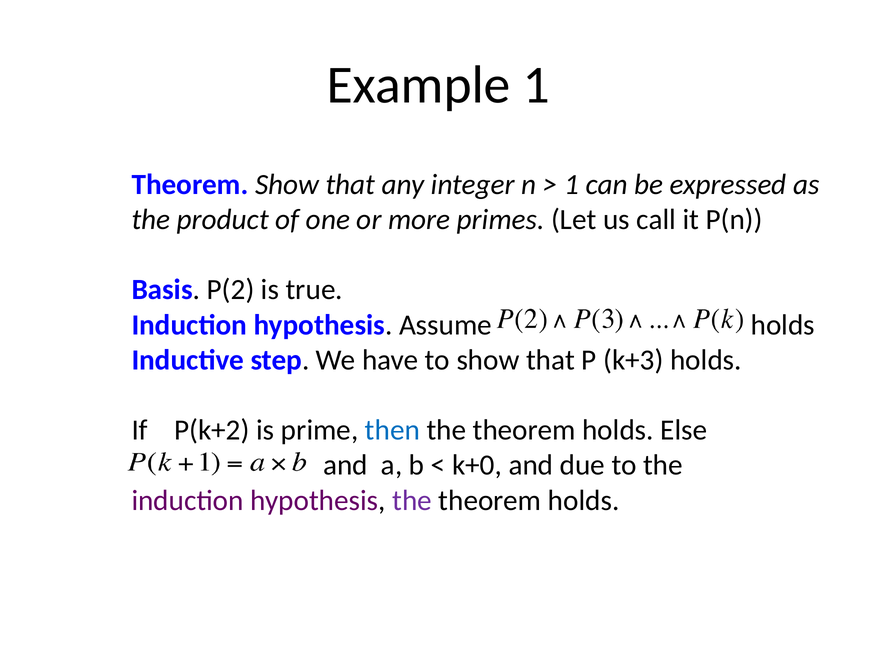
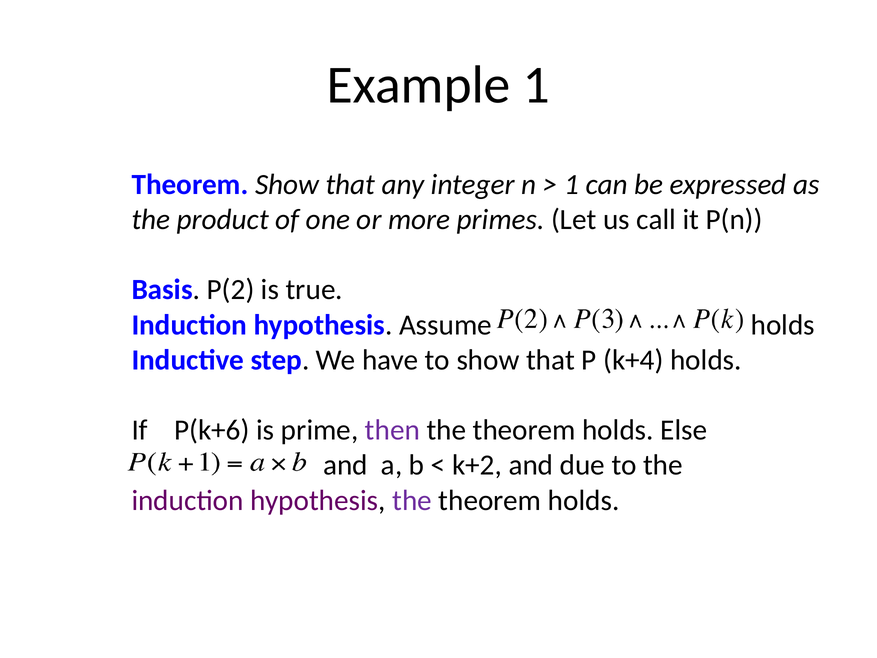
k+3: k+3 -> k+4
P(k+2: P(k+2 -> P(k+6
then colour: blue -> purple
k+0: k+0 -> k+2
